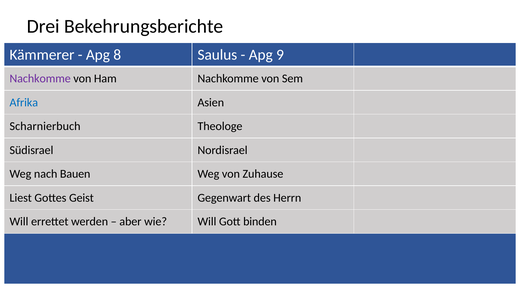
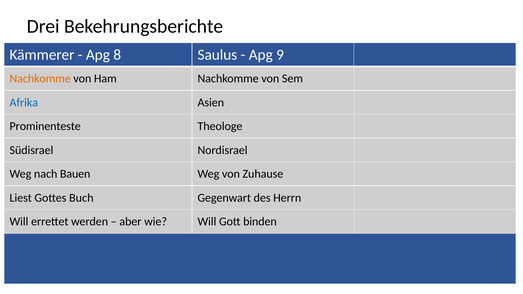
Nachkomme at (40, 79) colour: purple -> orange
Scharnierbuch: Scharnierbuch -> Prominenteste
Geist: Geist -> Buch
